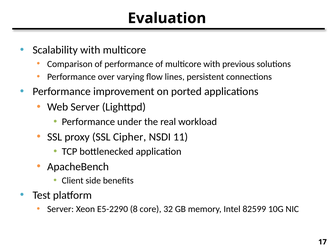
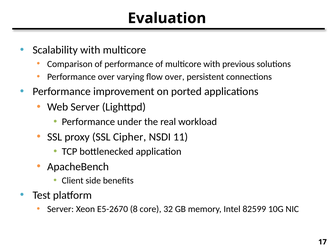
flow lines: lines -> over
E5-2290: E5-2290 -> E5-2670
